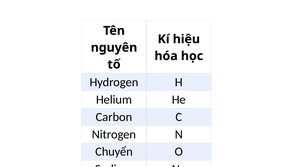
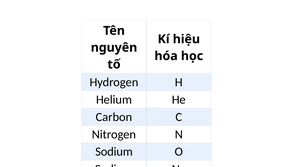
Chuyển at (114, 152): Chuyển -> Sodium
